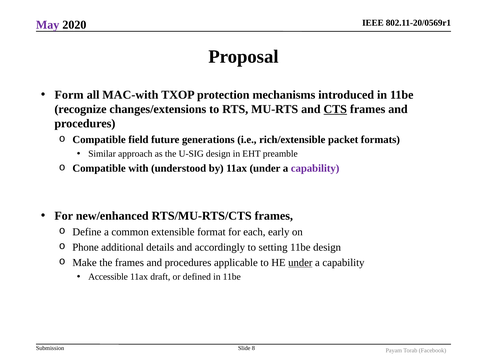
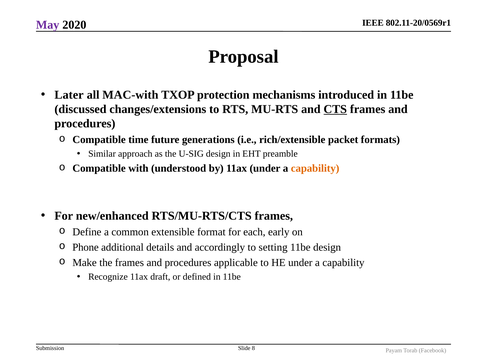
Form: Form -> Later
recognize: recognize -> discussed
field: field -> time
capability at (315, 168) colour: purple -> orange
under at (300, 262) underline: present -> none
Accessible: Accessible -> Recognize
